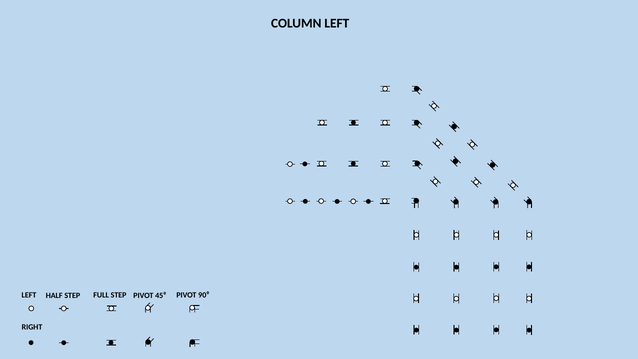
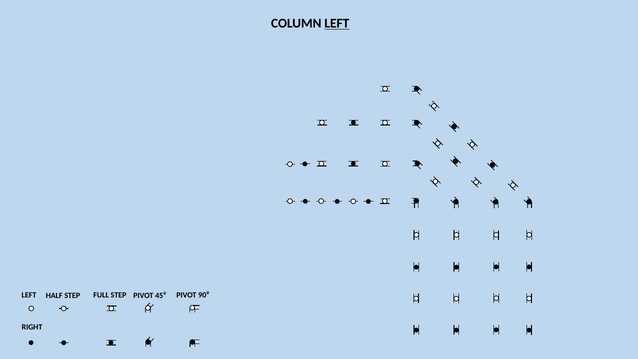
LEFT at (337, 24) underline: none -> present
